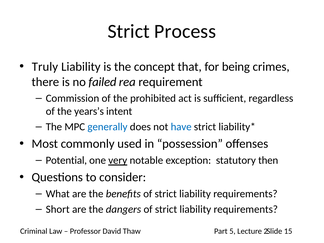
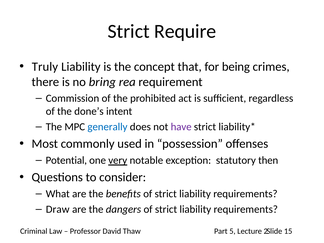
Process: Process -> Require
failed: failed -> bring
years’s: years’s -> done’s
have colour: blue -> purple
Short: Short -> Draw
